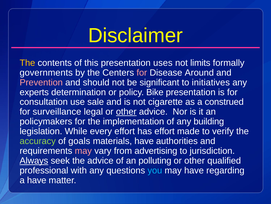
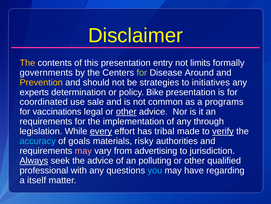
uses: uses -> entry
for at (142, 72) colour: pink -> light green
Prevention colour: pink -> yellow
significant: significant -> strategies
consultation: consultation -> coordinated
cigarette: cigarette -> common
construed: construed -> programs
surveillance: surveillance -> vaccinations
policymakers at (46, 121): policymakers -> requirements
building: building -> through
every underline: none -> present
has effort: effort -> tribal
verify underline: none -> present
accuracy colour: light green -> light blue
materials have: have -> risky
a have: have -> itself
